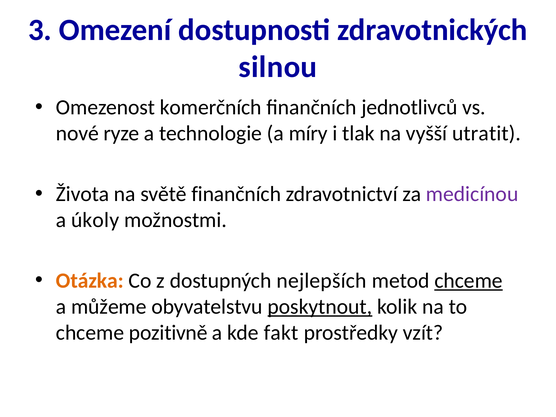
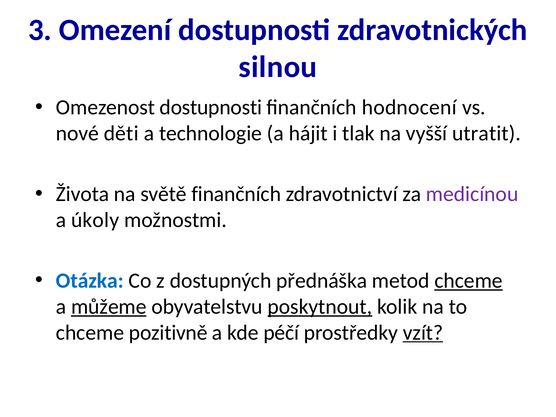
Omezenost komerčních: komerčních -> dostupnosti
jednotlivců: jednotlivců -> hodnocení
ryze: ryze -> děti
míry: míry -> hájit
Otázka colour: orange -> blue
nejlepších: nejlepších -> přednáška
můžeme underline: none -> present
fakt: fakt -> péčí
vzít underline: none -> present
